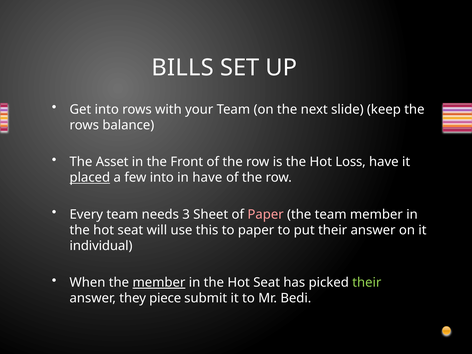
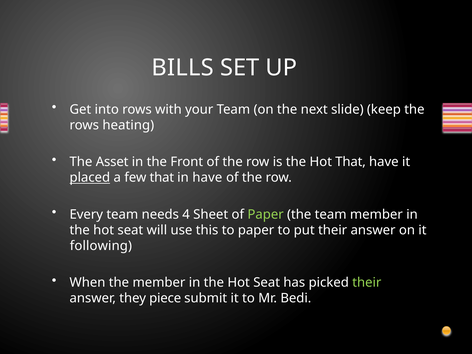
balance: balance -> heating
Hot Loss: Loss -> That
few into: into -> that
3: 3 -> 4
Paper at (266, 214) colour: pink -> light green
individual: individual -> following
member at (159, 283) underline: present -> none
